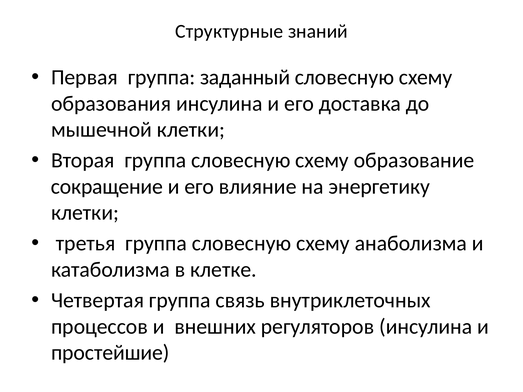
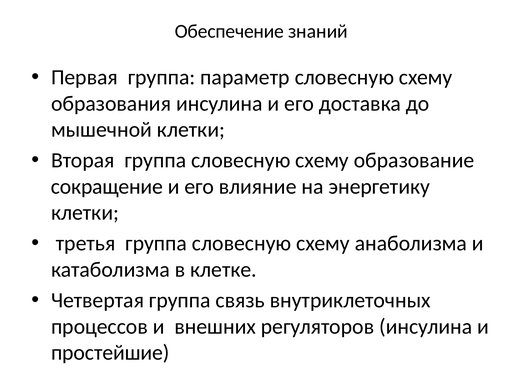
Структурные: Структурные -> Обеспечение
заданный: заданный -> параметр
